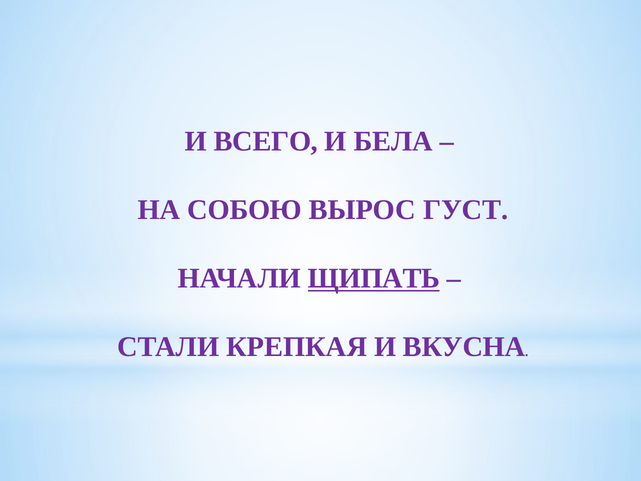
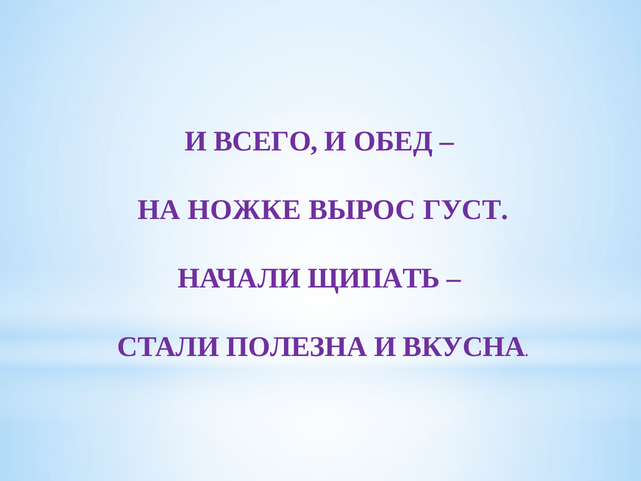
БЕЛА: БЕЛА -> ОБЕД
СОБОЮ: СОБОЮ -> НОЖКЕ
ЩИПАТЬ underline: present -> none
КРЕПКАЯ: КРЕПКАЯ -> ПОЛЕЗНА
